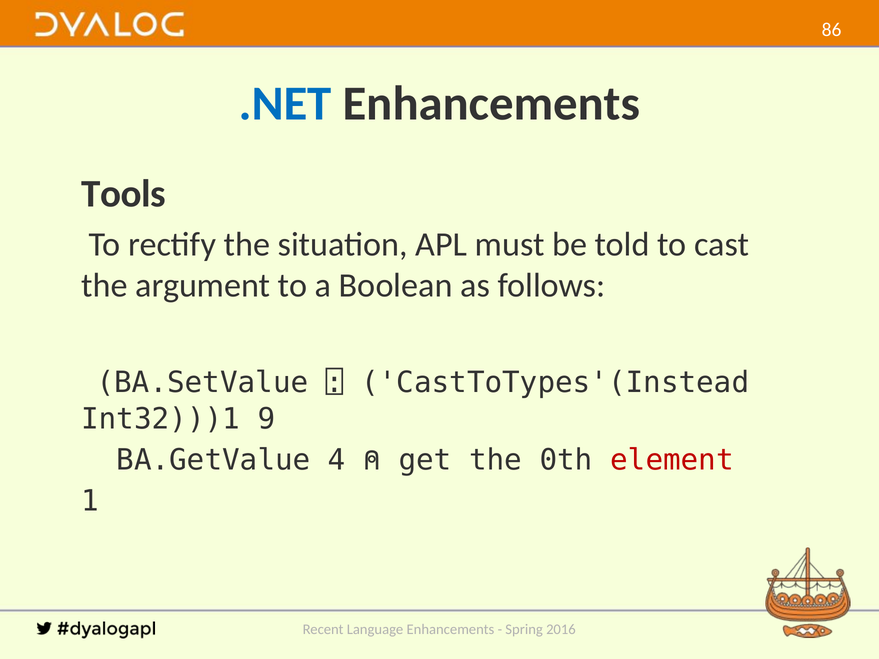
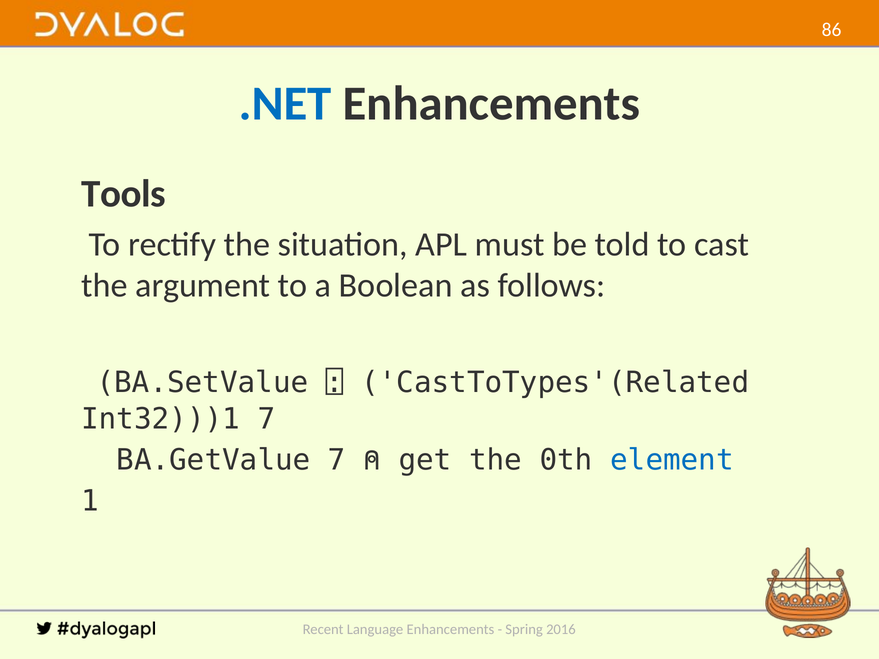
CastToTypes'(Instead: CastToTypes'(Instead -> CastToTypes'(Related
Int32)))1 9: 9 -> 7
BA.GetValue 4: 4 -> 7
element colour: red -> blue
